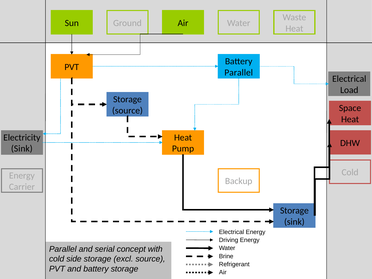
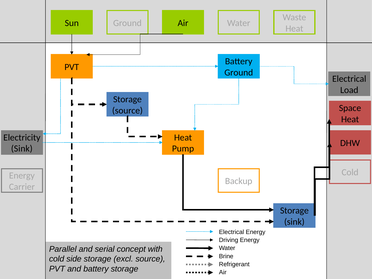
Parallel at (239, 73): Parallel -> Ground
